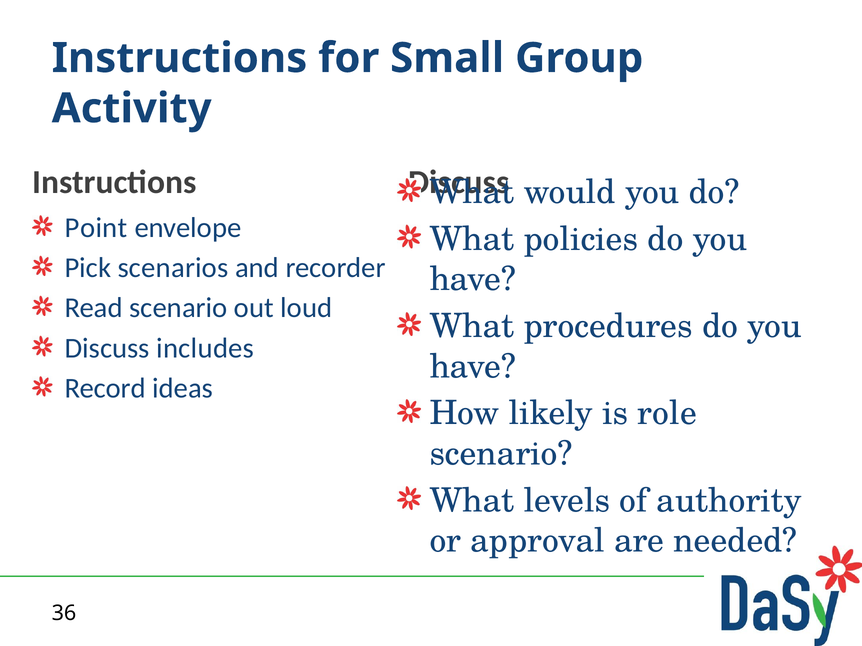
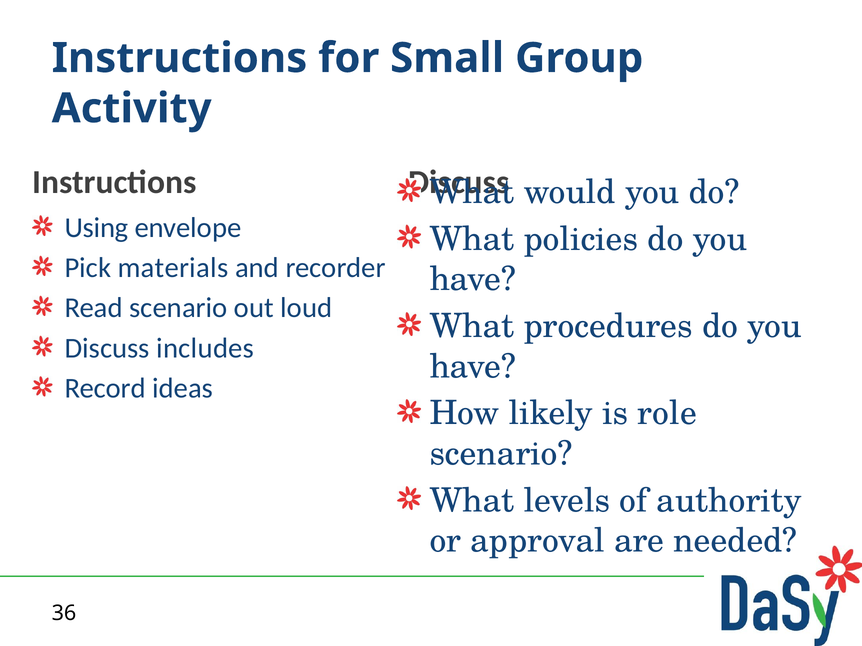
Point: Point -> Using
scenarios: scenarios -> materials
